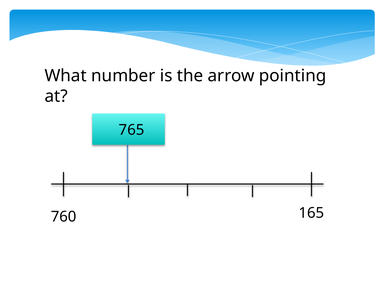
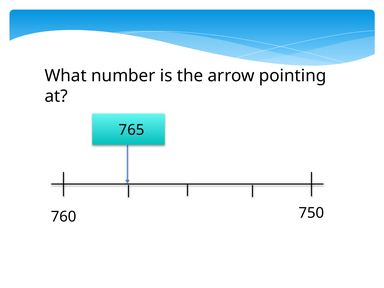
165: 165 -> 750
